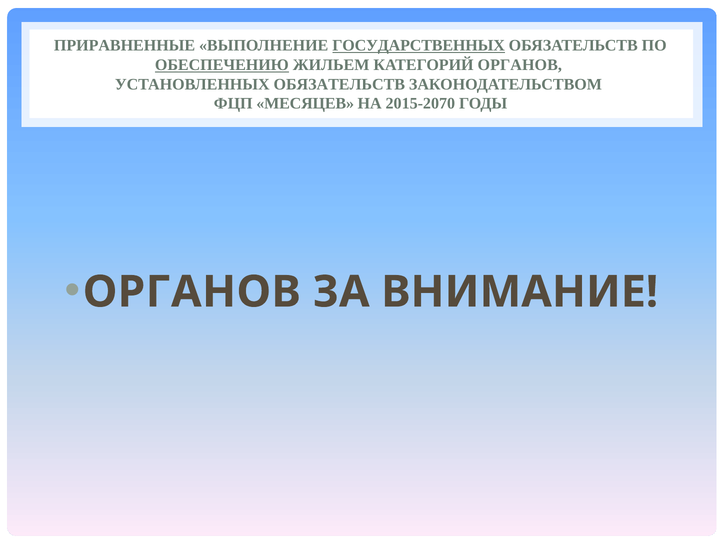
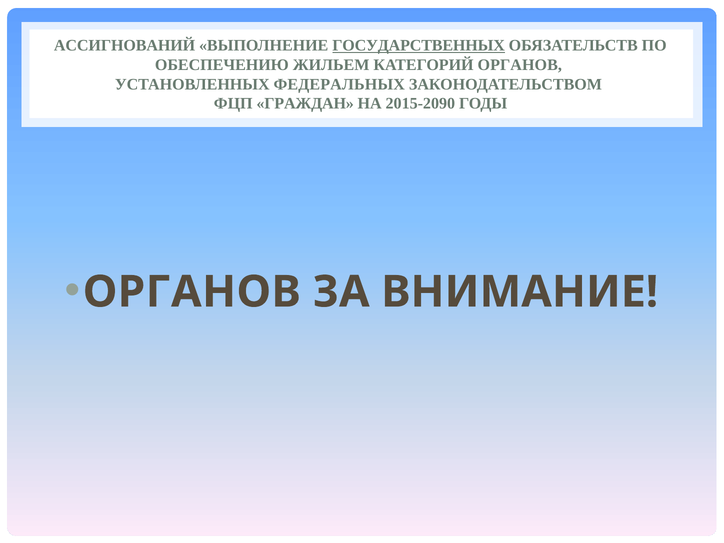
ПРИРАВНЕННЫЕ: ПРИРАВНЕННЫЕ -> АССИГНОВАНИЙ
ОБЕСПЕЧЕНИЮ underline: present -> none
УСТАНОВЛЕННЫХ ОБЯЗАТЕЛЬСТВ: ОБЯЗАТЕЛЬСТВ -> ФЕДЕРАЛЬНЫХ
МЕСЯЦЕВ: МЕСЯЦЕВ -> ГРАЖДАН
2015-2070: 2015-2070 -> 2015-2090
